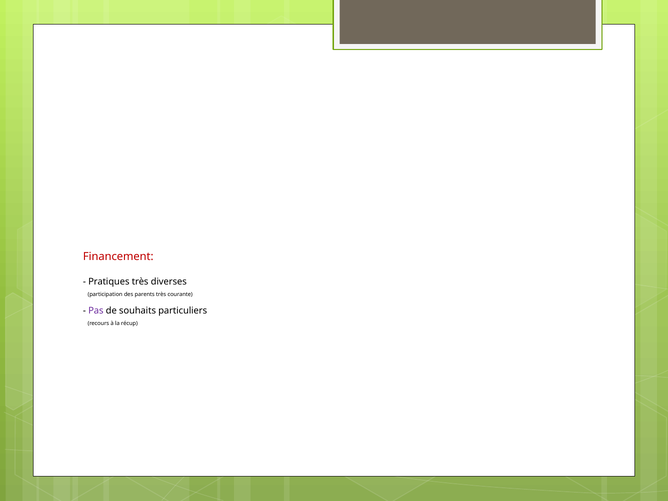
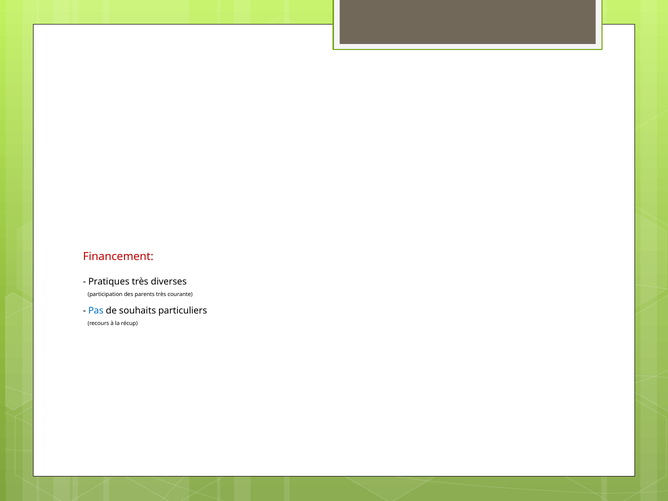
Pas colour: purple -> blue
